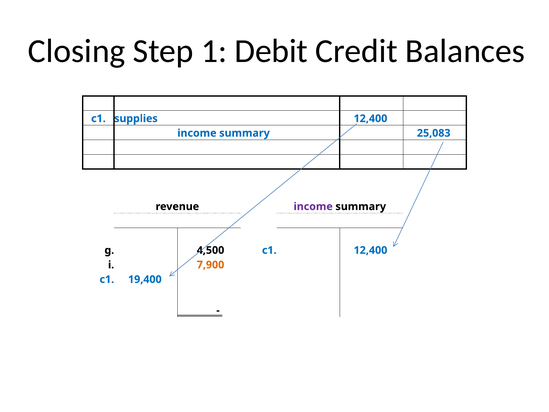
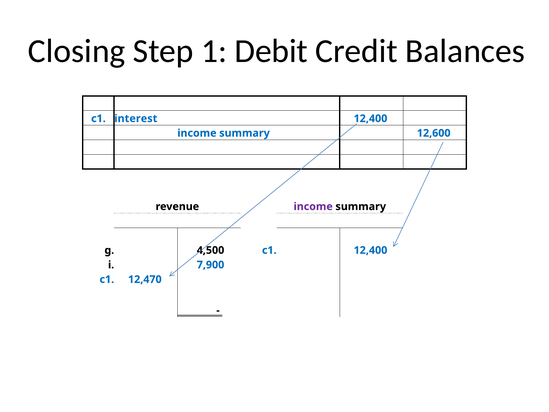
supplies: supplies -> interest
25,083: 25,083 -> 12,600
7,900 colour: orange -> blue
19,400: 19,400 -> 12,470
